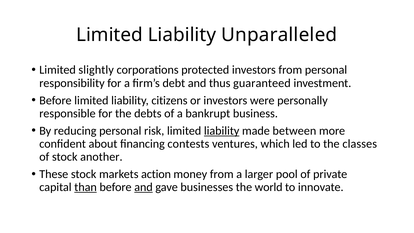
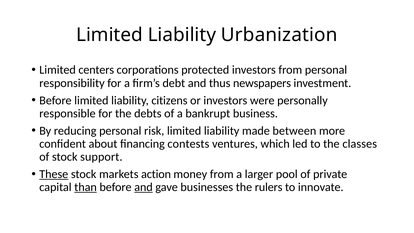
Unparalleled: Unparalleled -> Urbanization
slightly: slightly -> centers
guaranteed: guaranteed -> newspapers
liability at (222, 131) underline: present -> none
another: another -> support
These underline: none -> present
world: world -> rulers
